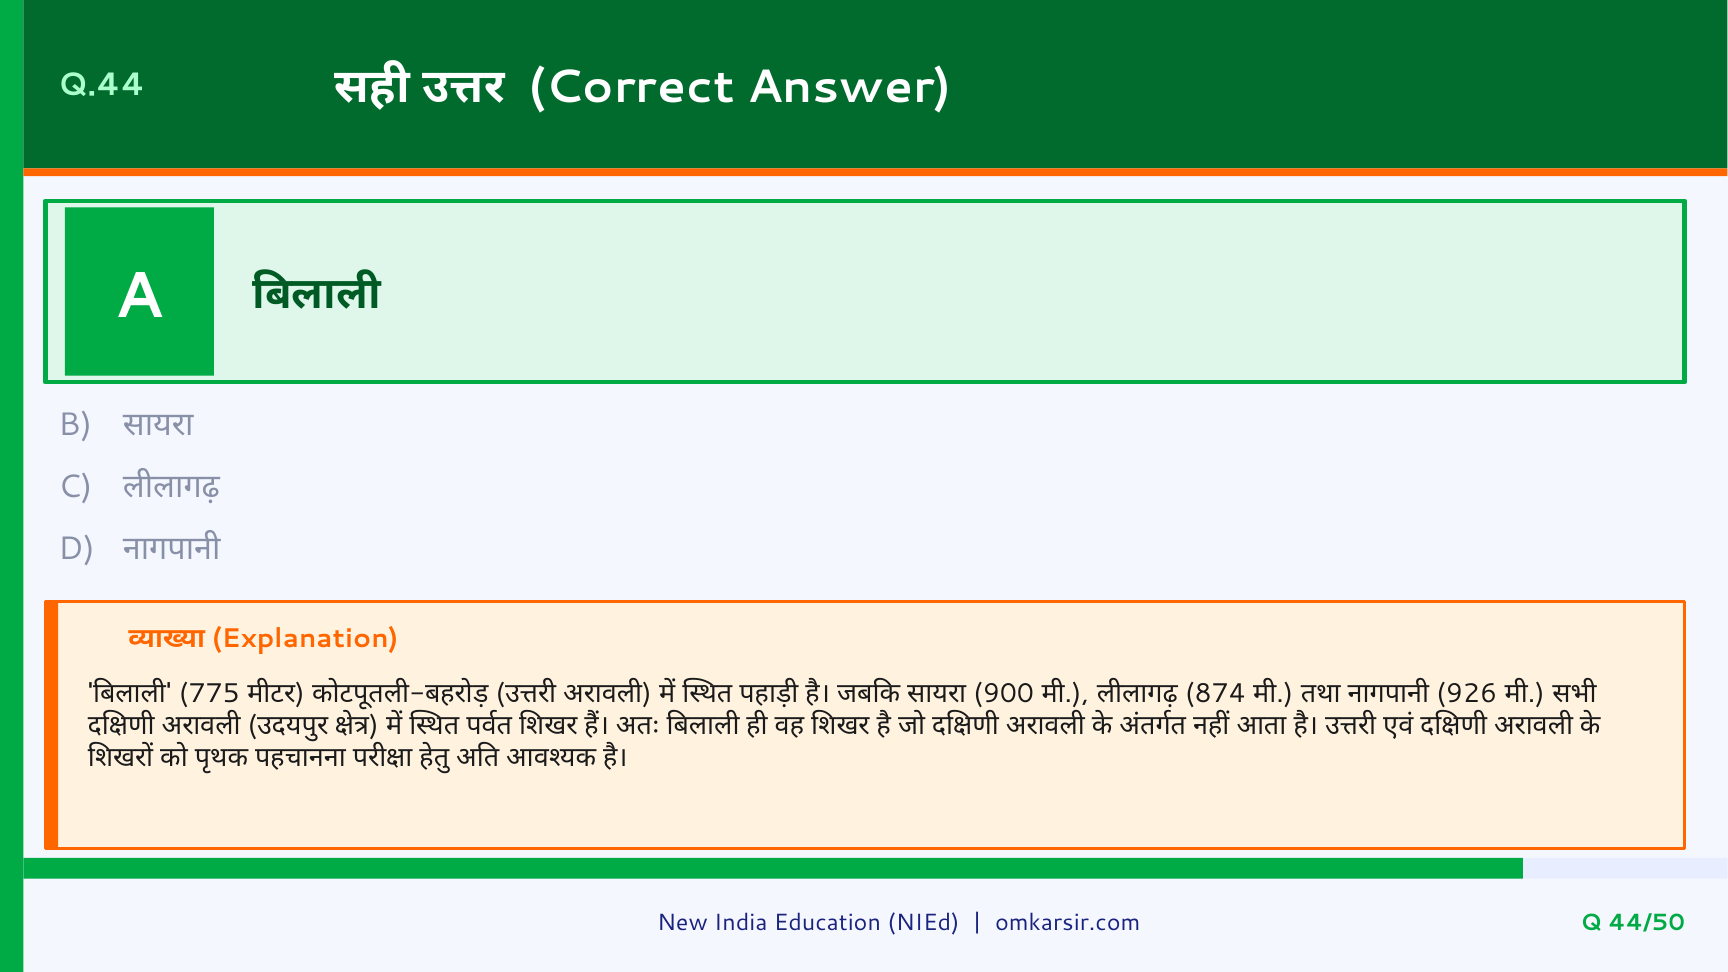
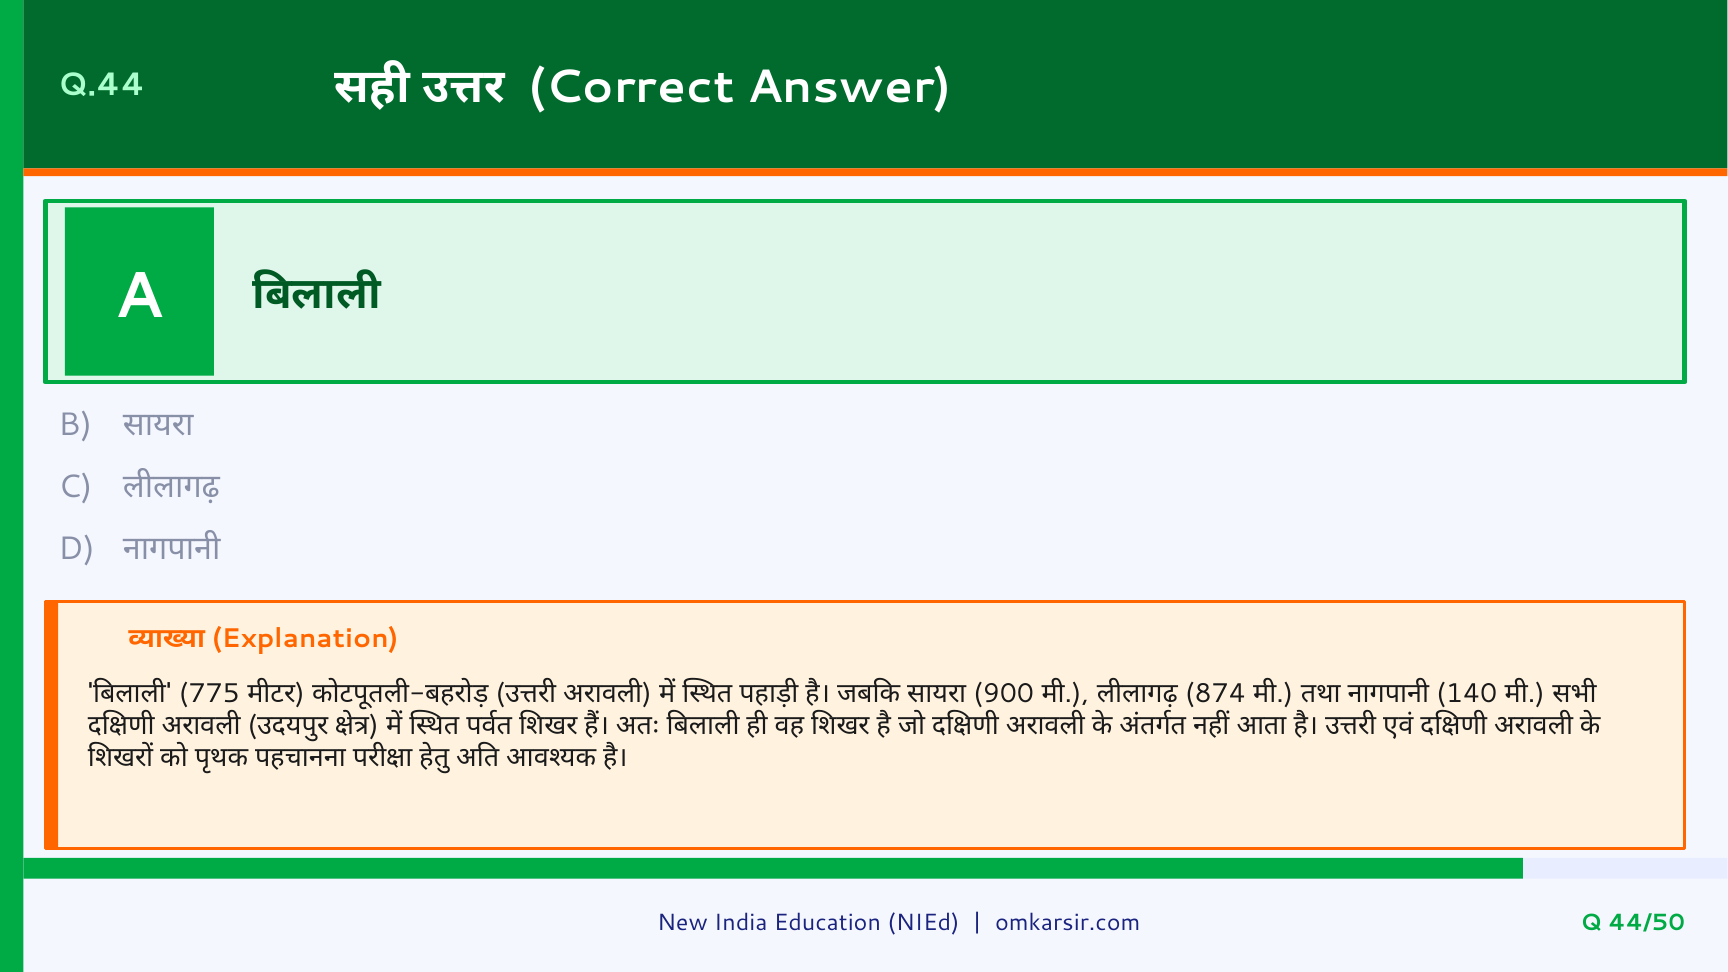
926: 926 -> 140
